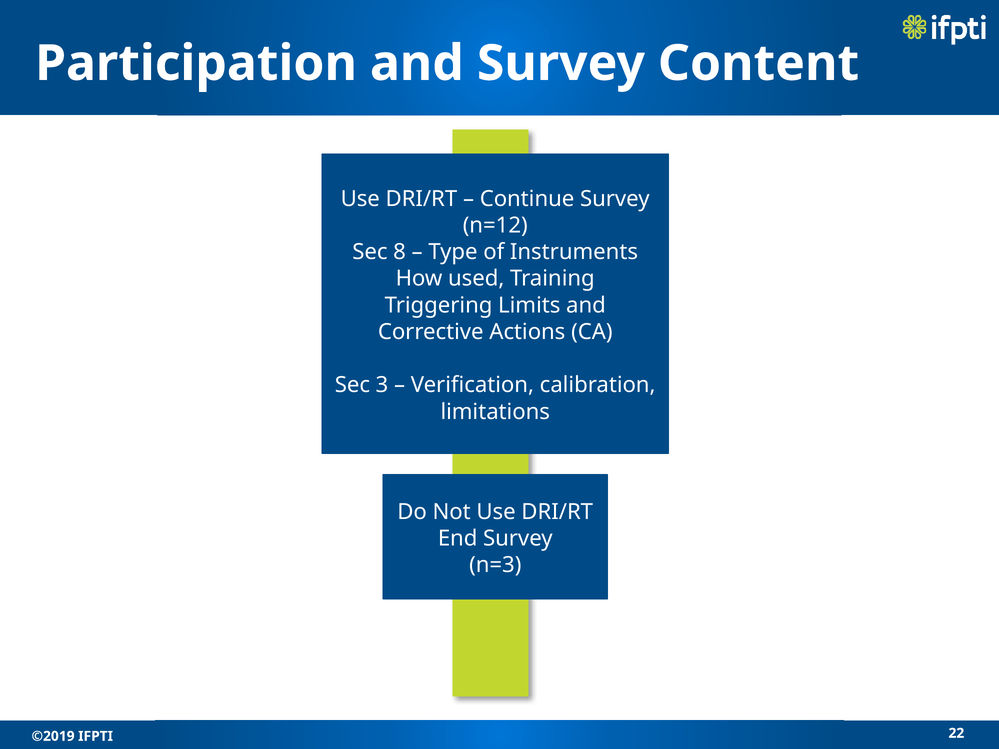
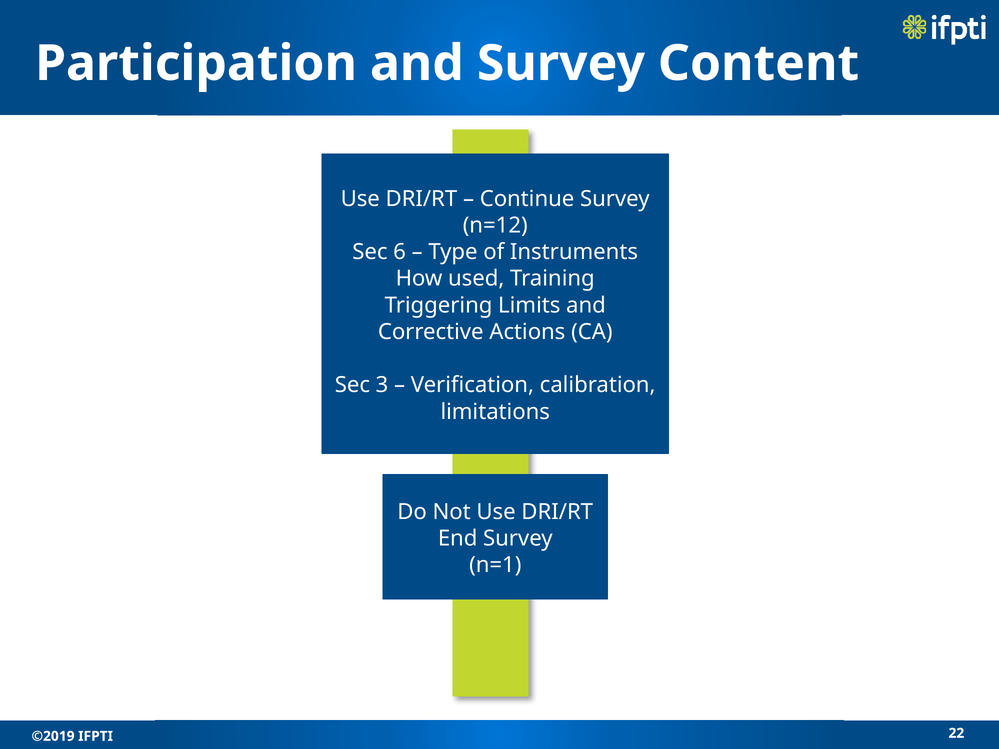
8: 8 -> 6
n=3: n=3 -> n=1
